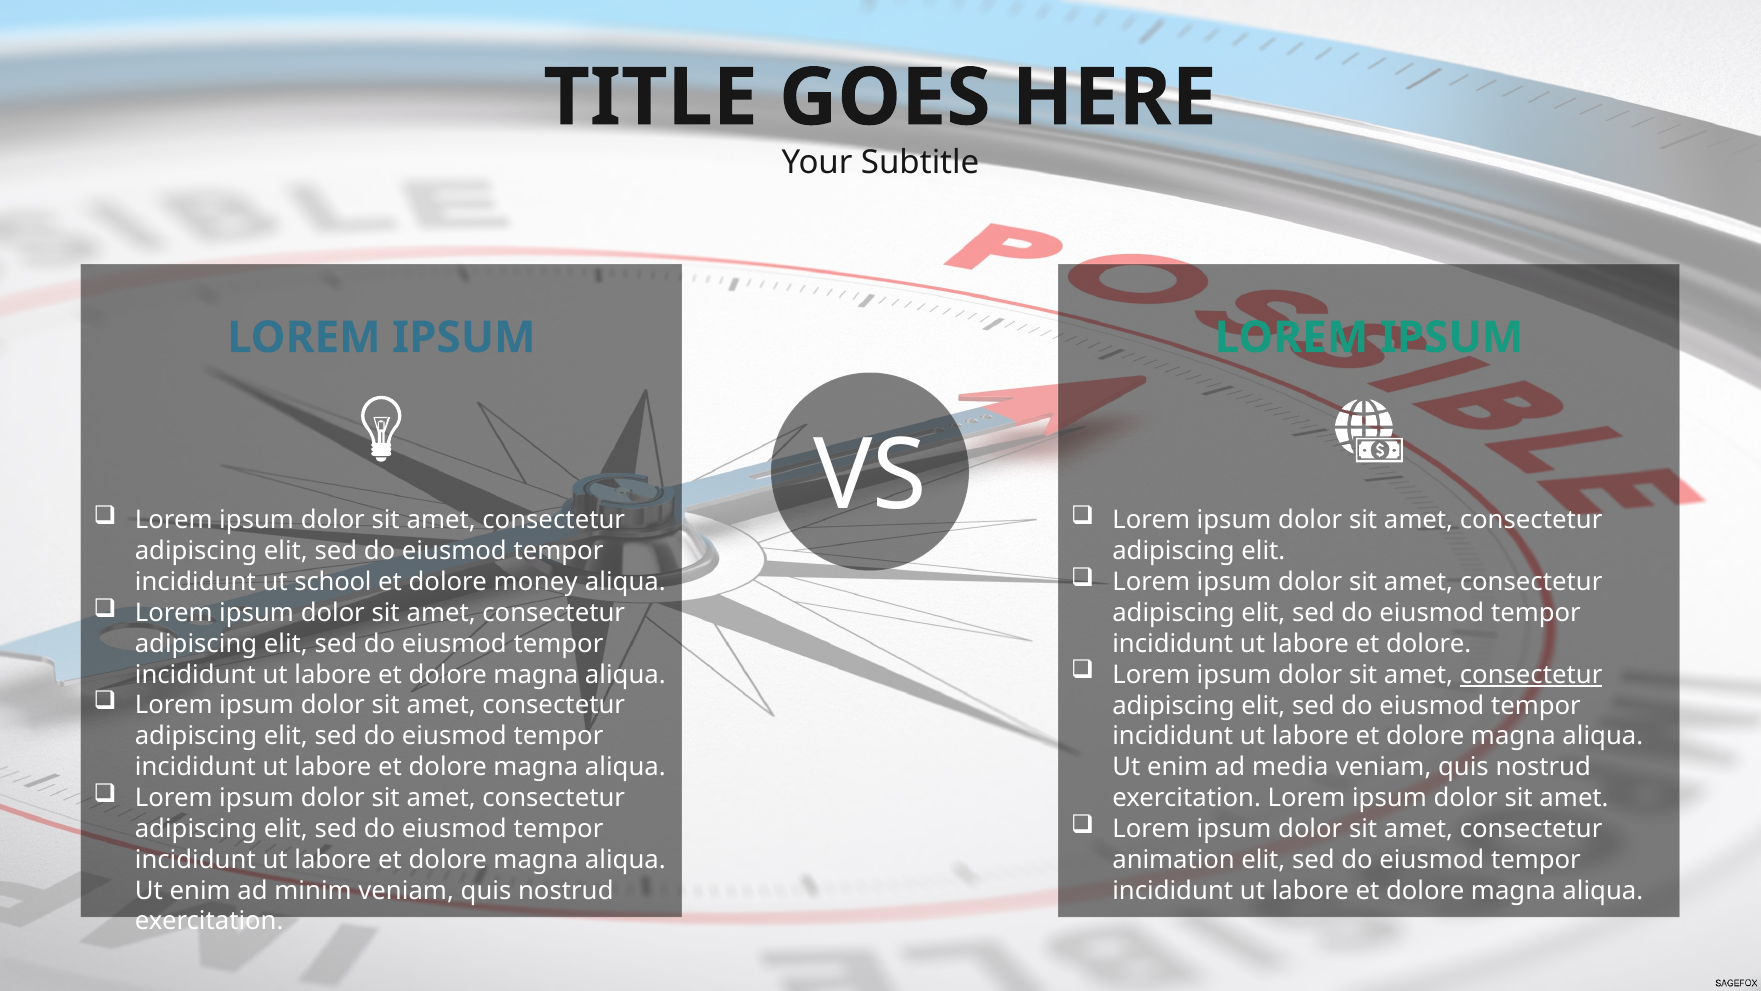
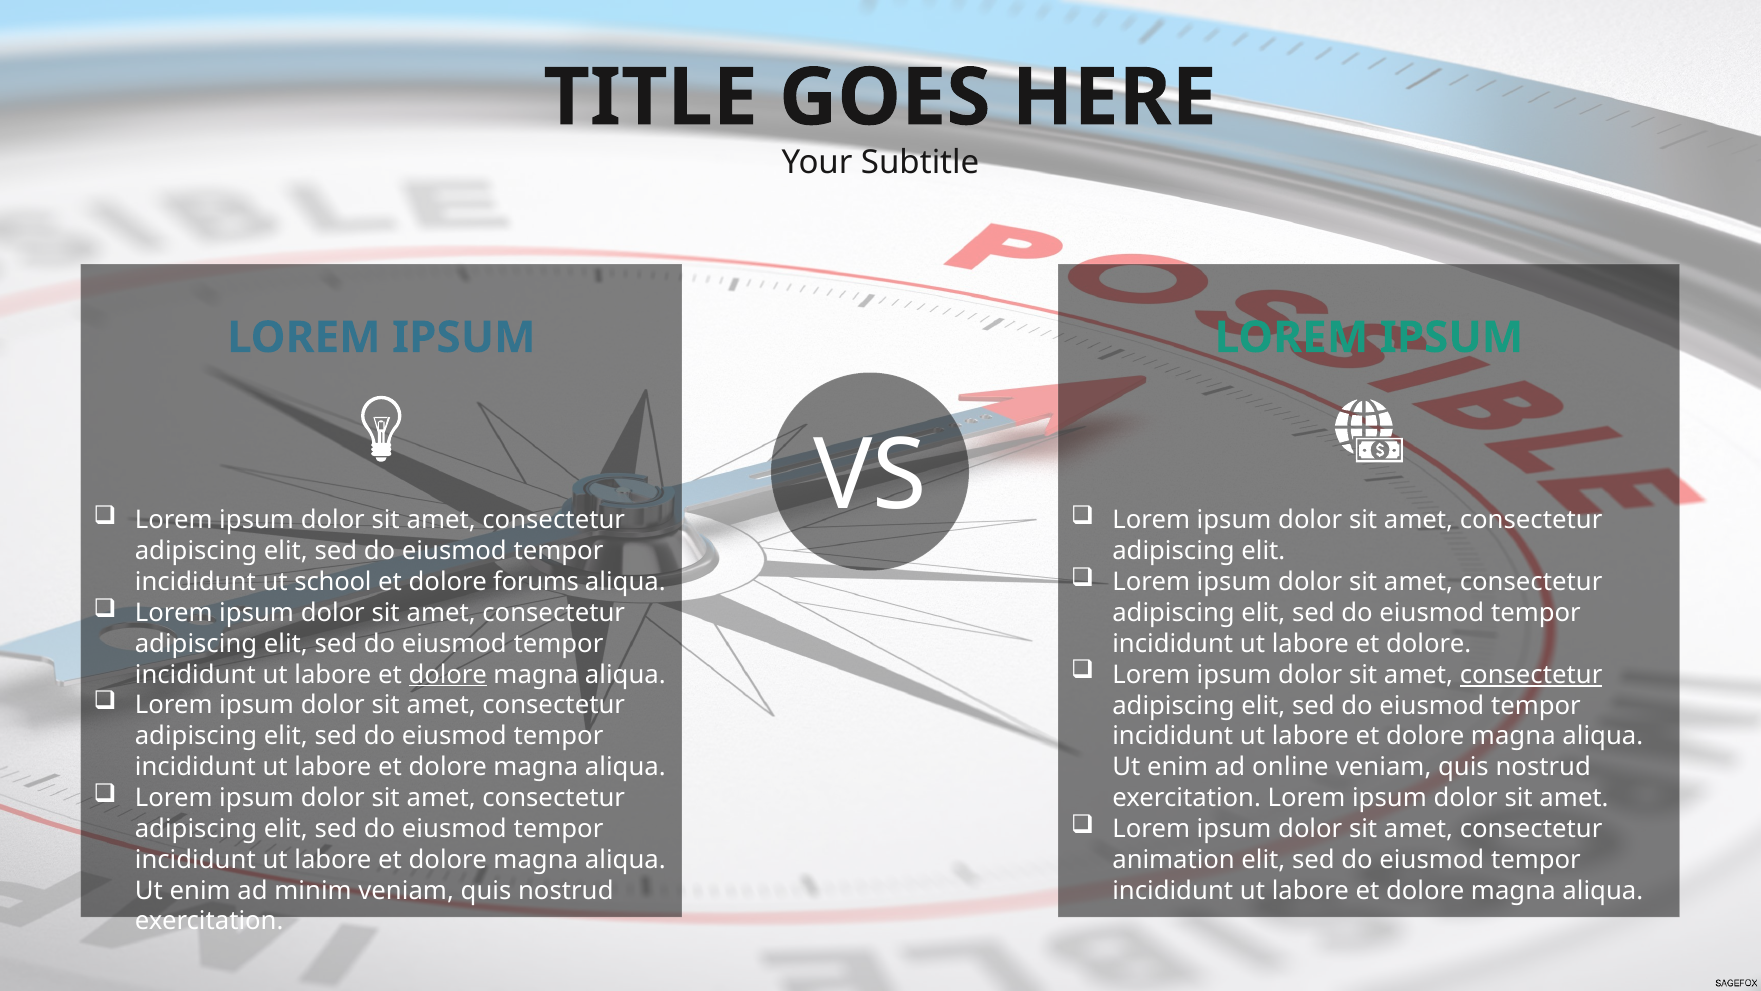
money: money -> forums
dolore at (448, 674) underline: none -> present
media: media -> online
